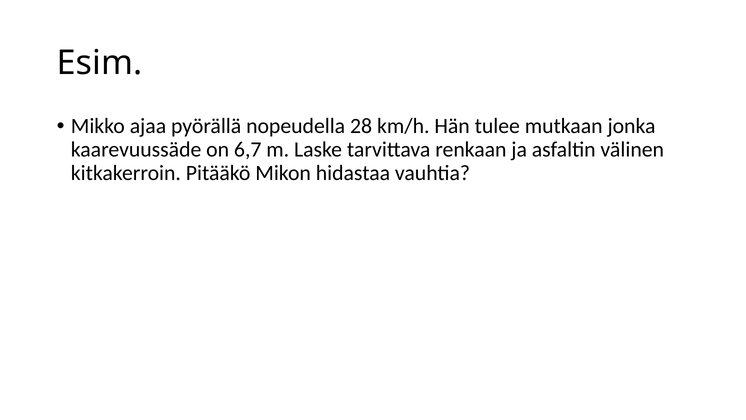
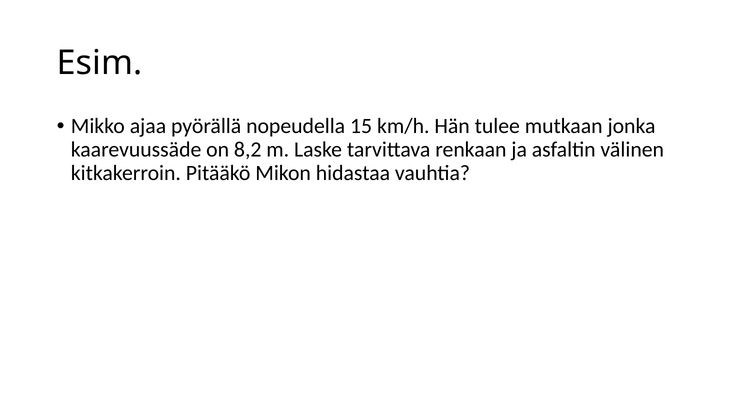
28: 28 -> 15
6,7: 6,7 -> 8,2
